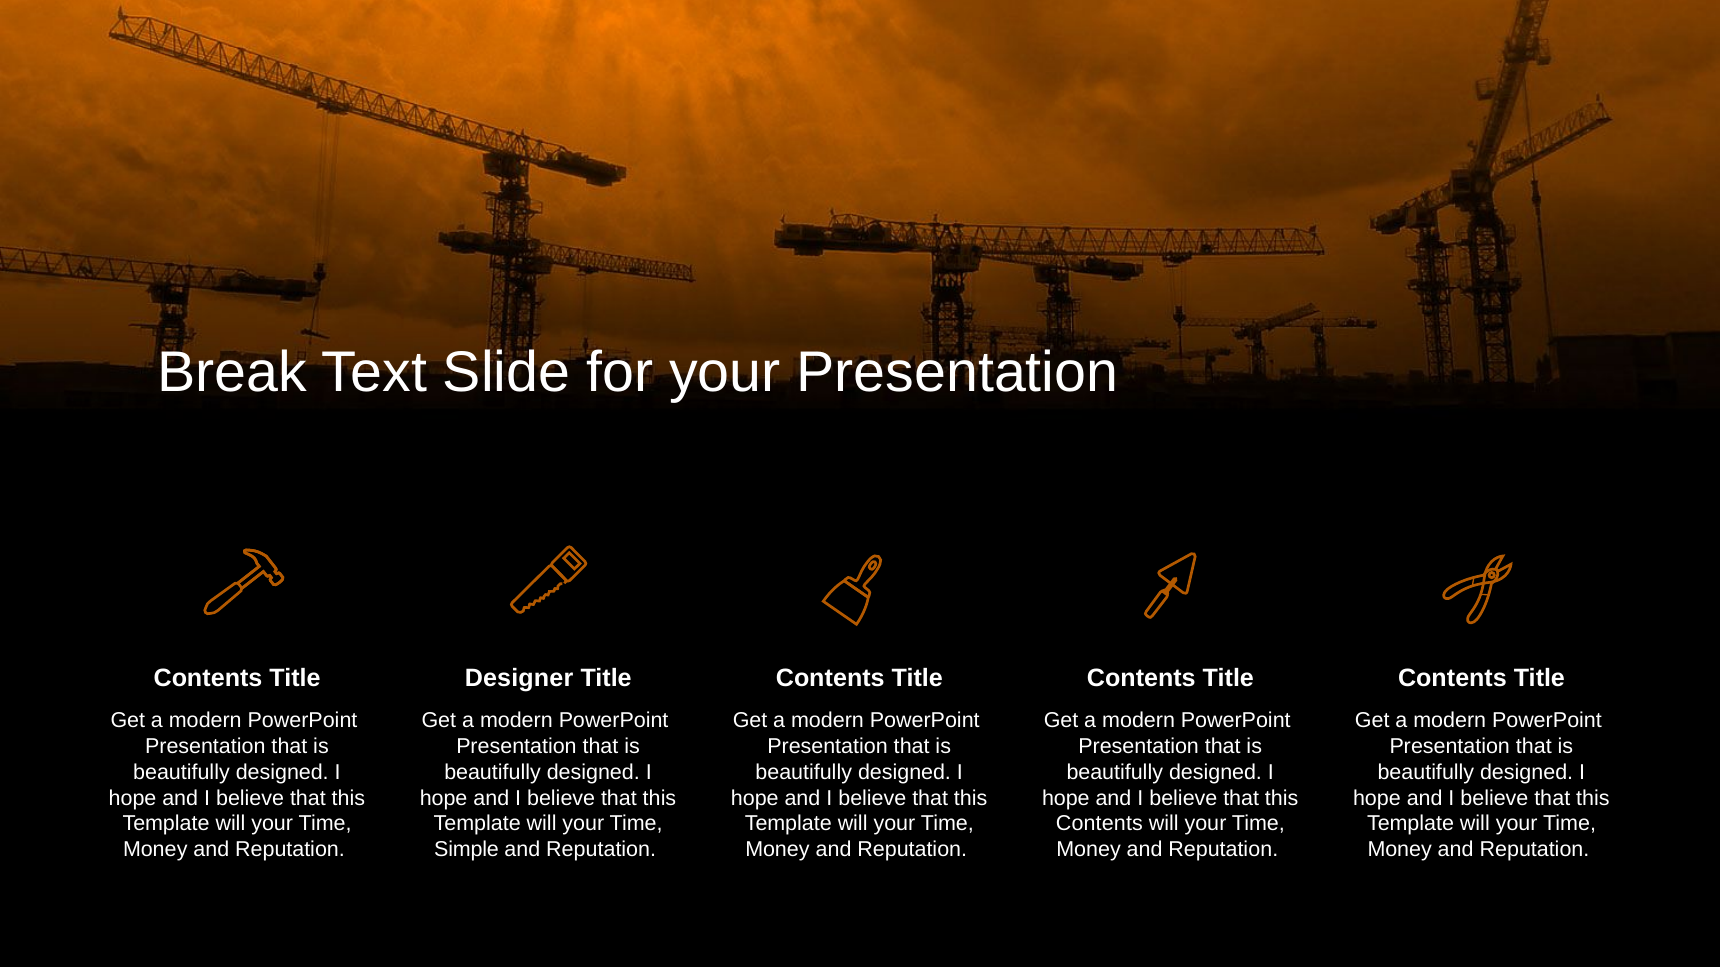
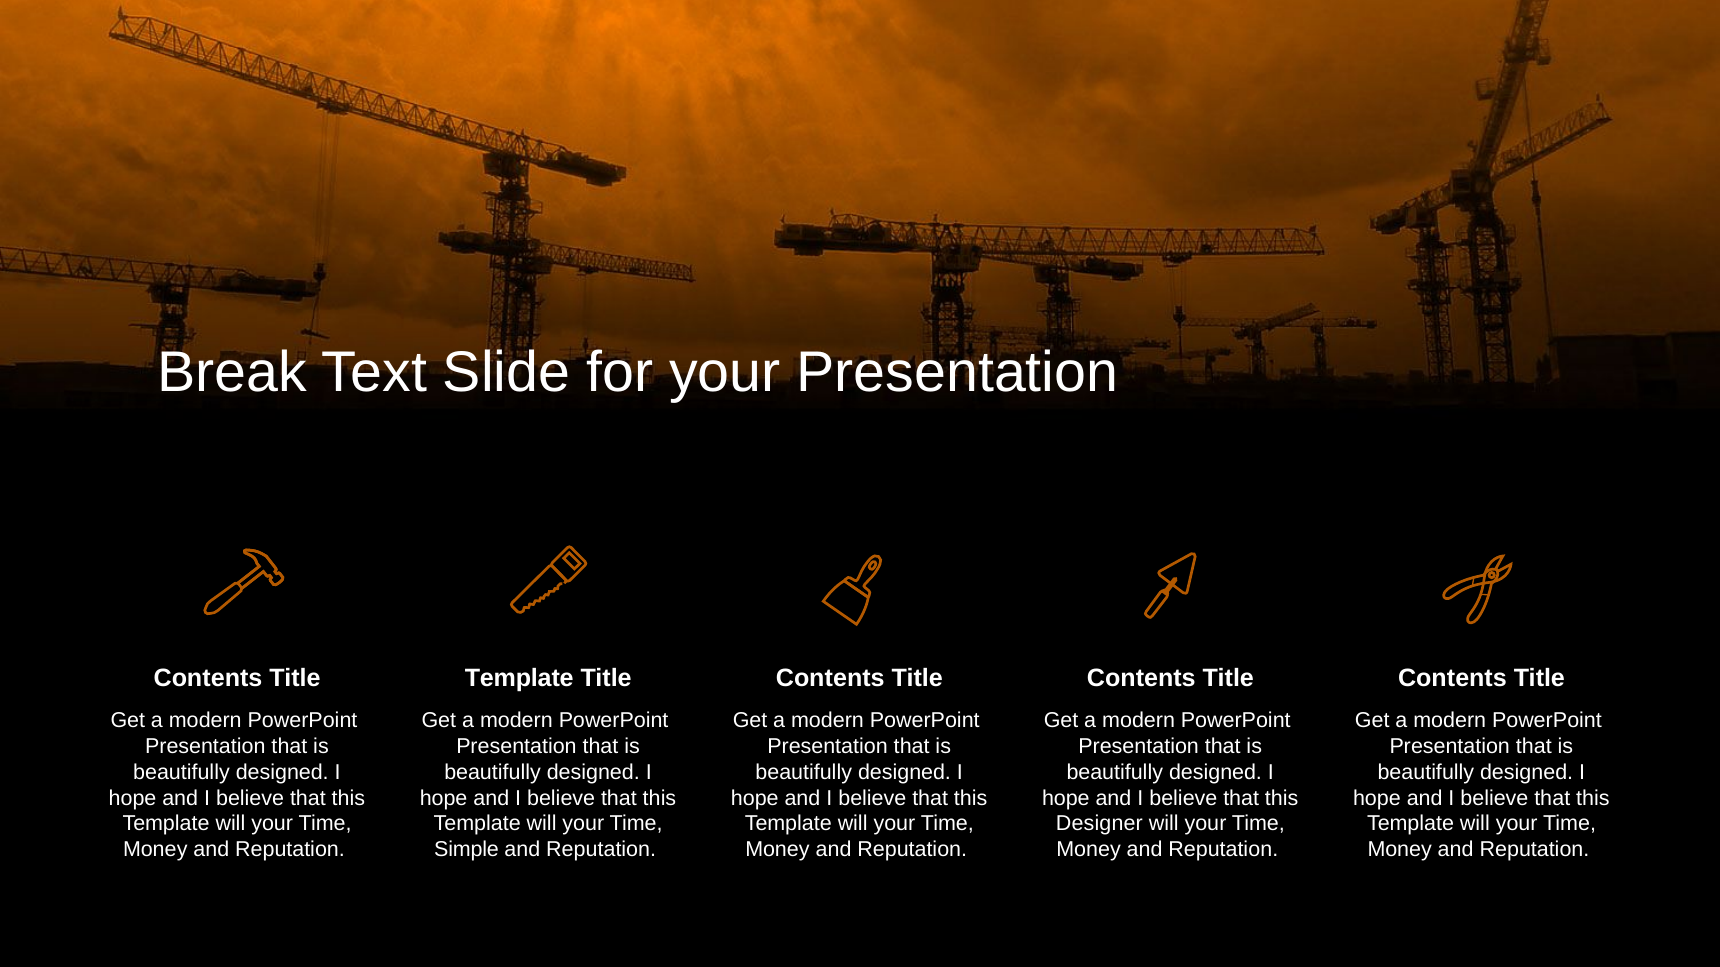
Designer at (519, 679): Designer -> Template
Contents at (1099, 824): Contents -> Designer
